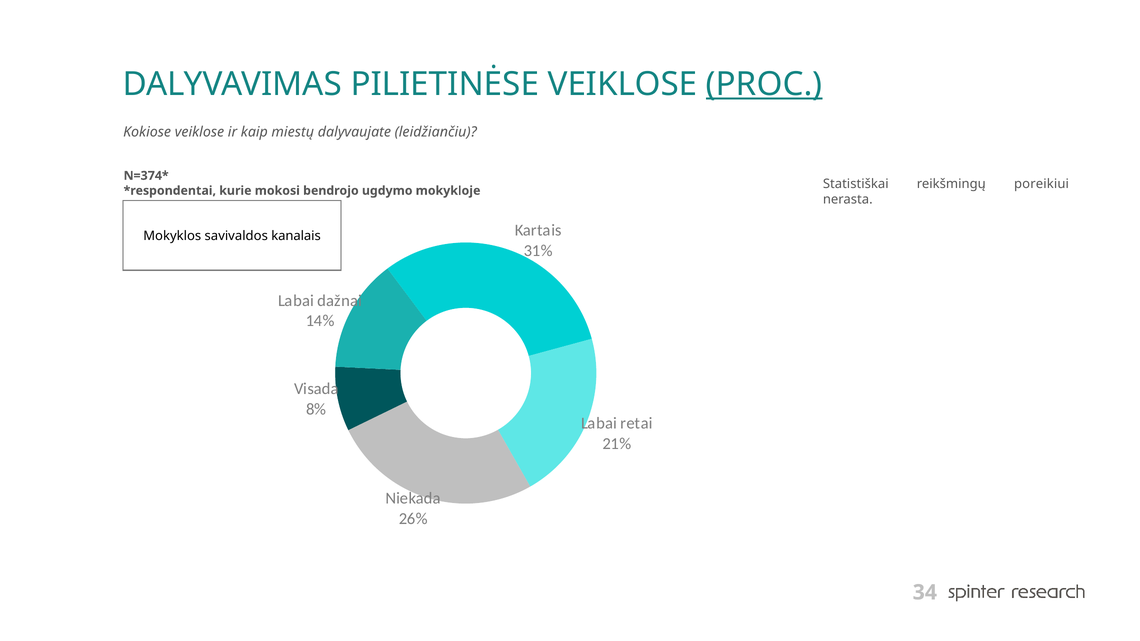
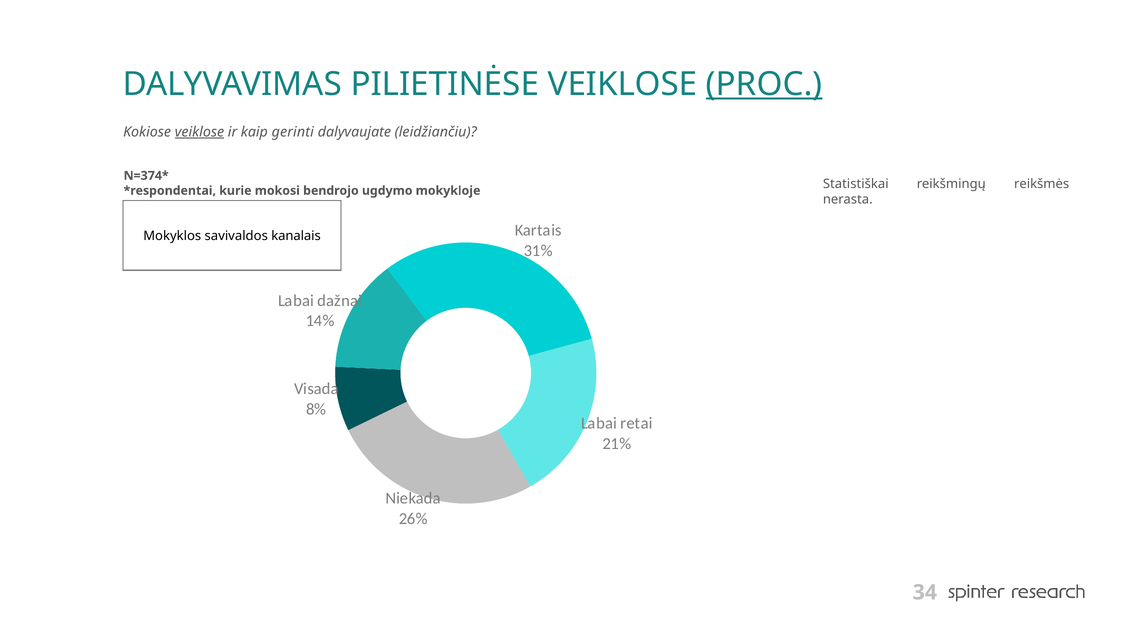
veiklose at (199, 132) underline: none -> present
miestų: miestų -> gerinti
poreikiui: poreikiui -> reikšmės
